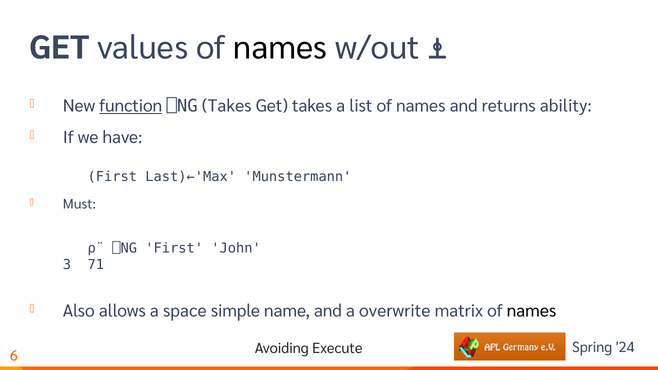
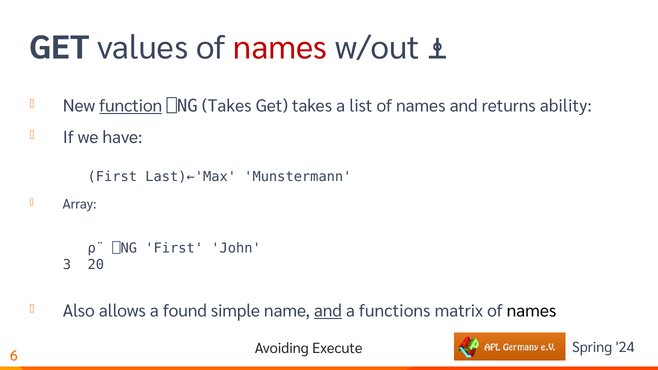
names at (280, 48) colour: black -> red
Must: Must -> Array
71: 71 -> 20
space: space -> found
and at (328, 311) underline: none -> present
overwrite: overwrite -> functions
